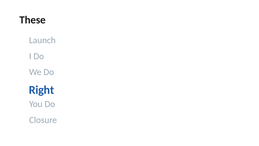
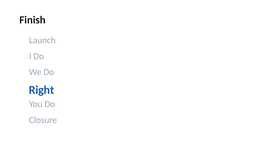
These: These -> Finish
